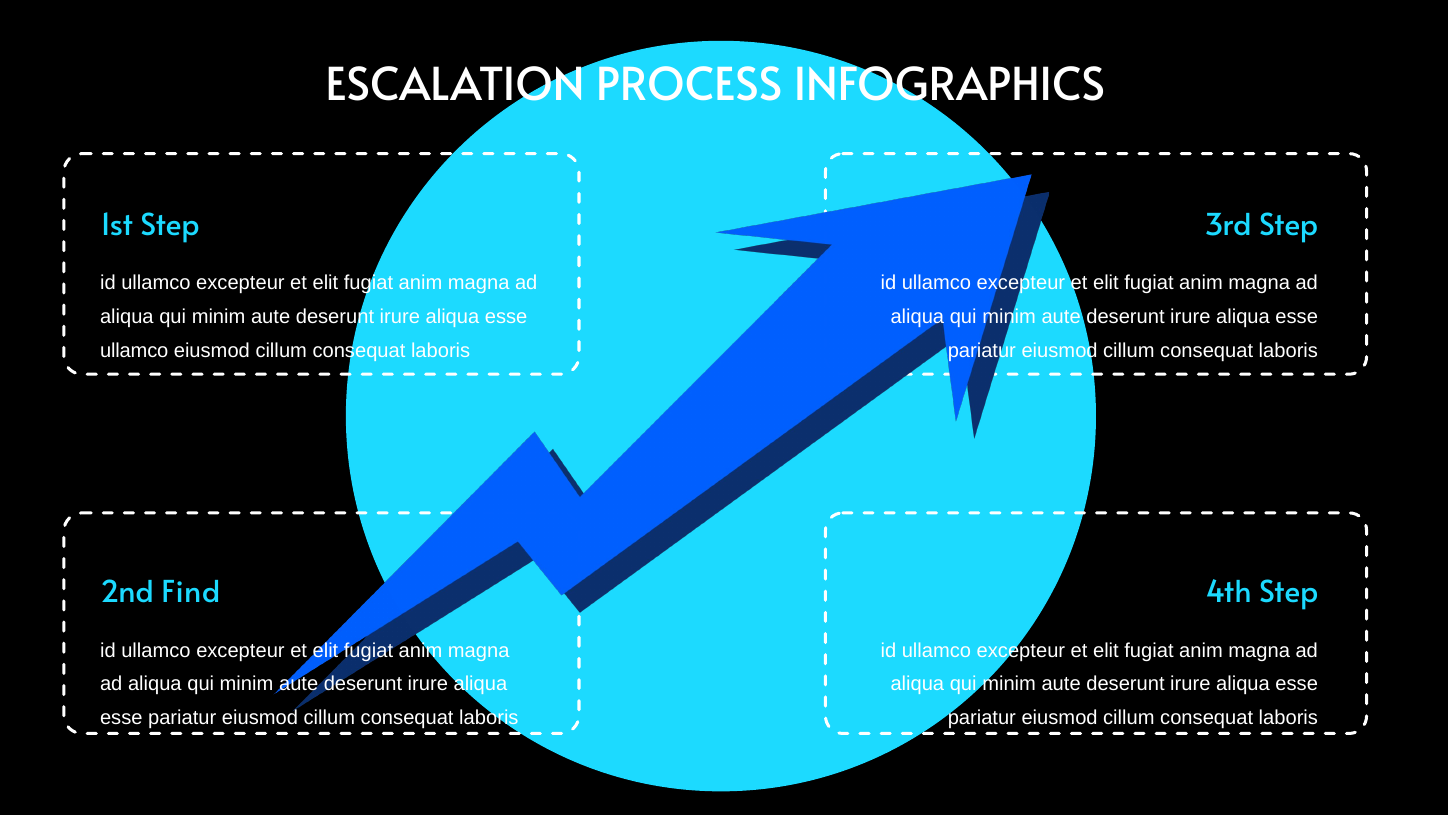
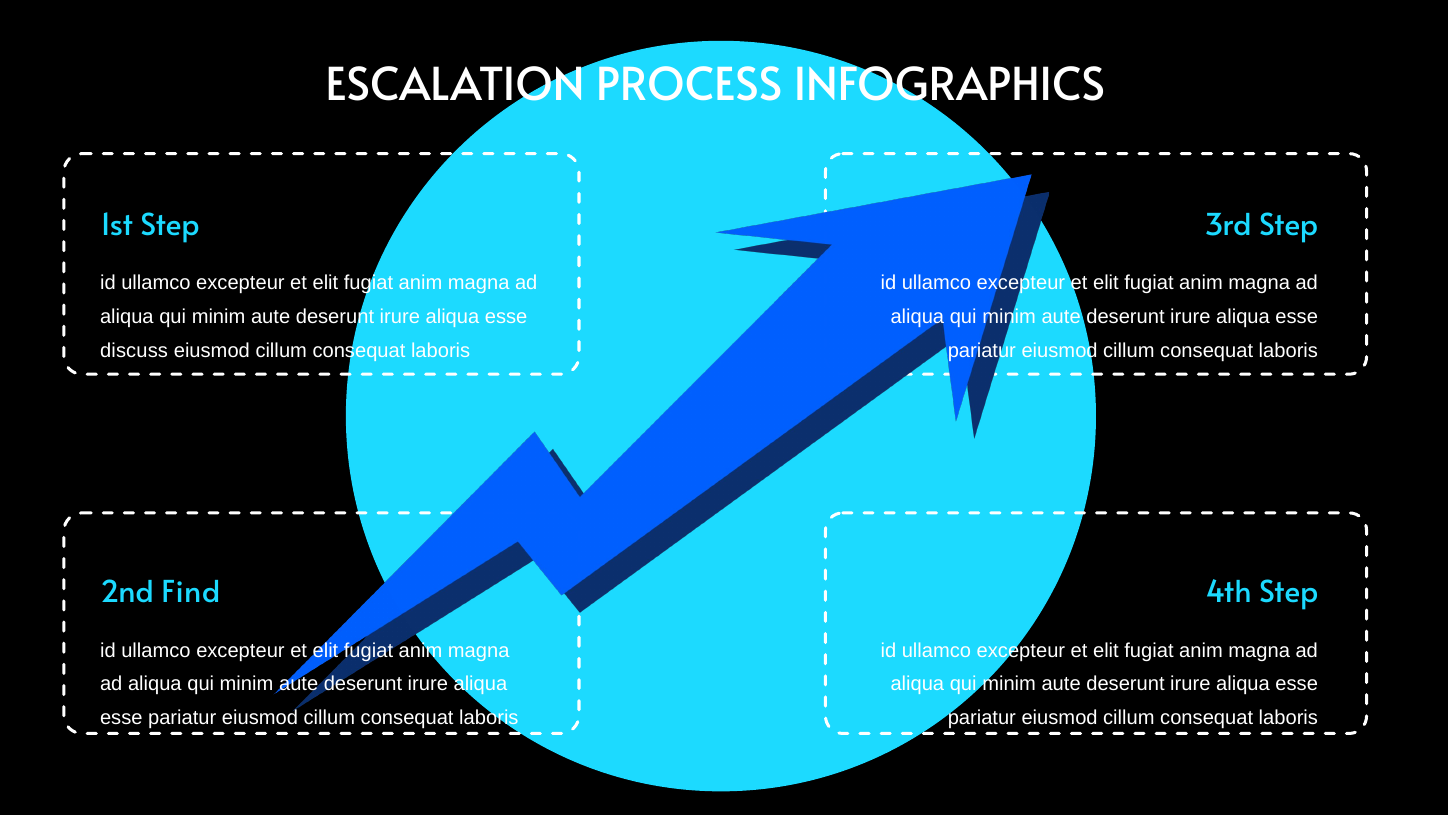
ullamco at (134, 351): ullamco -> discuss
